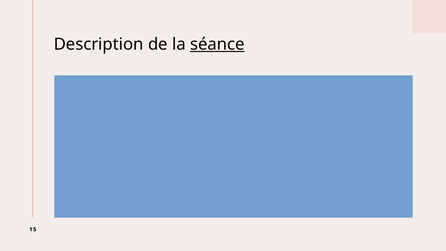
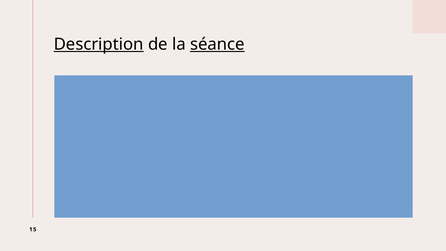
Description underline: none -> present
